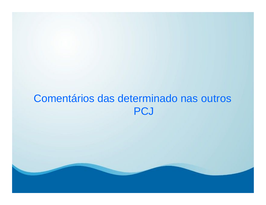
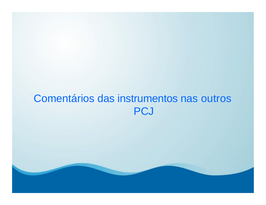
determinado: determinado -> instrumentos
